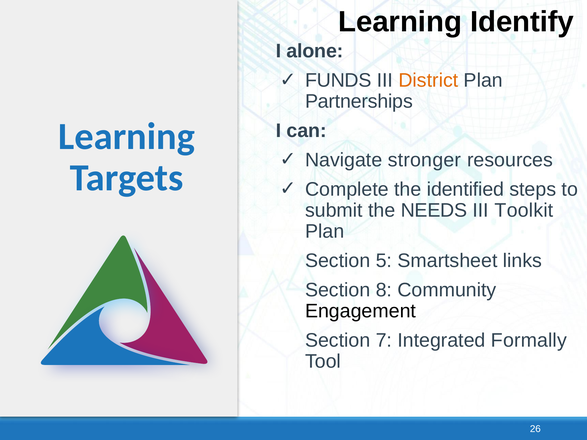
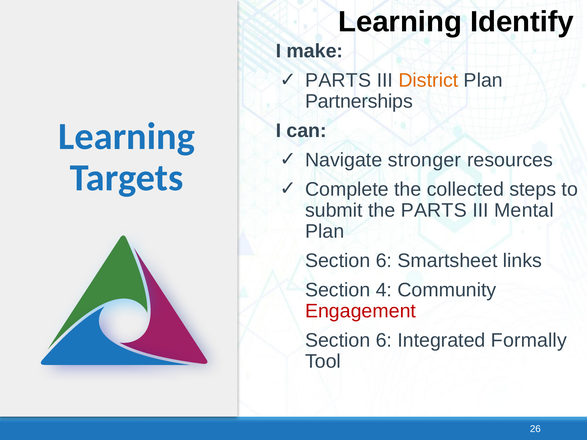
alone: alone -> make
FUNDS at (338, 80): FUNDS -> PARTS
identified: identified -> collected
the NEEDS: NEEDS -> PARTS
Toolkit: Toolkit -> Mental
5 at (384, 261): 5 -> 6
8: 8 -> 4
Engagement colour: black -> red
7 at (384, 341): 7 -> 6
